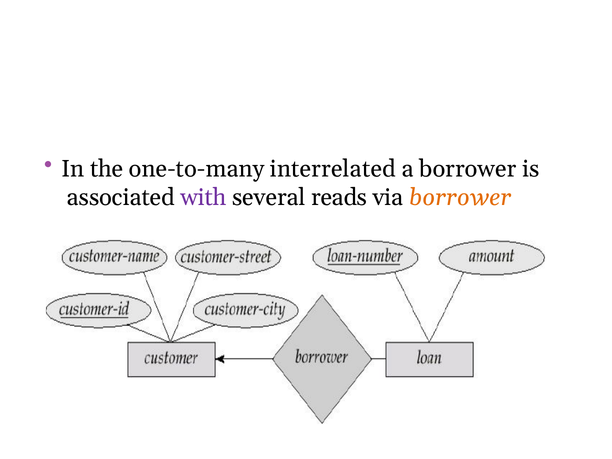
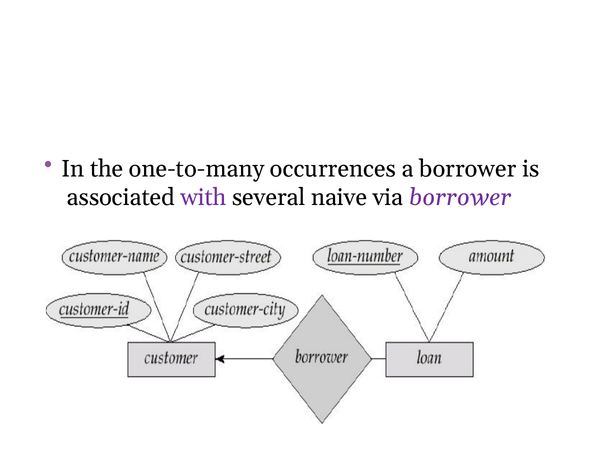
interrelated: interrelated -> occurrences
reads: reads -> naive
borrower at (460, 197) colour: orange -> purple
